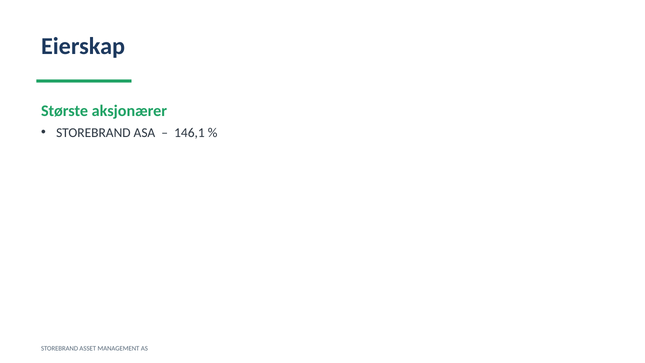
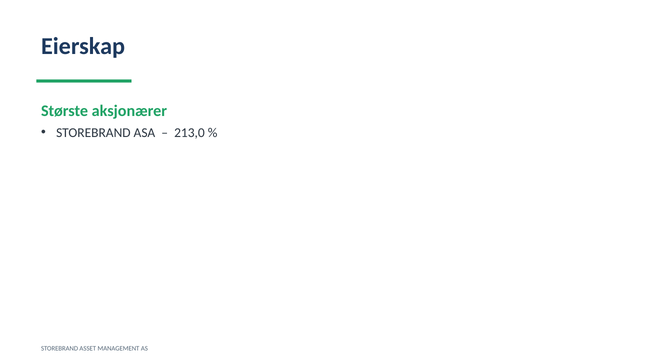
146,1: 146,1 -> 213,0
